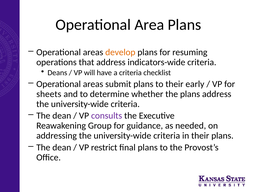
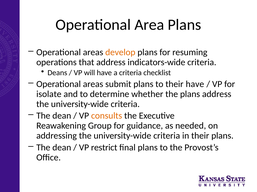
their early: early -> have
sheets: sheets -> isolate
consults colour: purple -> orange
